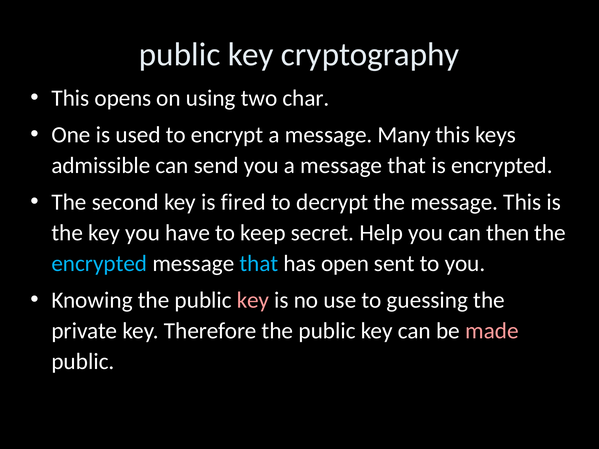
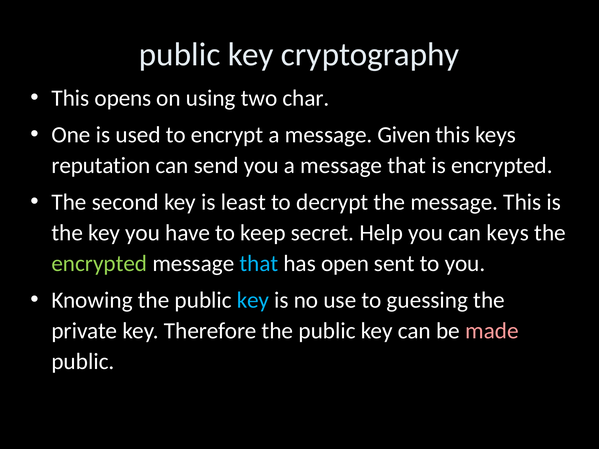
Many: Many -> Given
admissible: admissible -> reputation
fired: fired -> least
can then: then -> keys
encrypted at (99, 264) colour: light blue -> light green
key at (253, 300) colour: pink -> light blue
